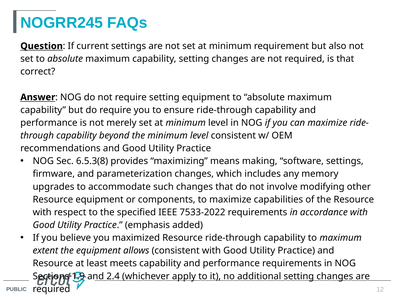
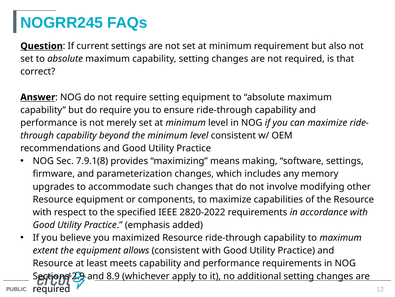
6.5.3(8: 6.5.3(8 -> 7.9.1(8
7533-2022: 7533-2022 -> 2820-2022
1.9: 1.9 -> 2.9
2.4: 2.4 -> 8.9
